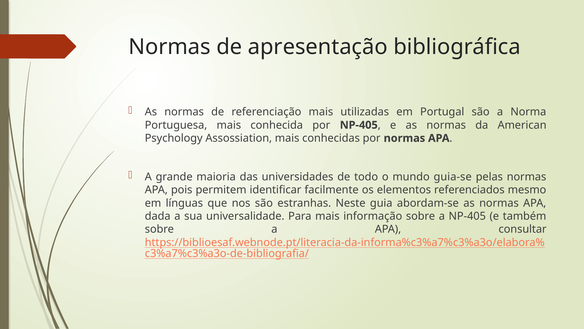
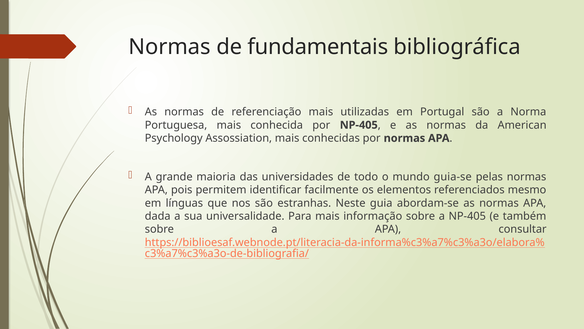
apresentação: apresentação -> fundamentais
